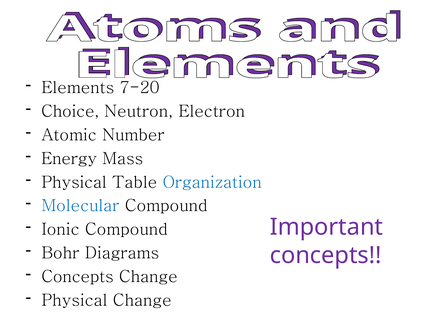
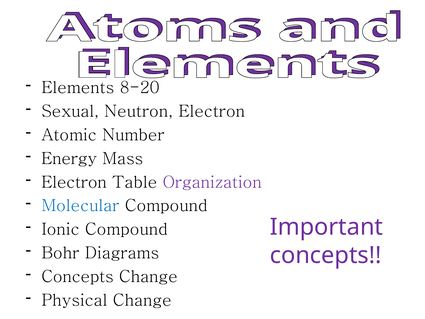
7-20: 7-20 -> 8-20
Choice: Choice -> Sexual
Physical at (74, 182): Physical -> Electron
Organization colour: blue -> purple
